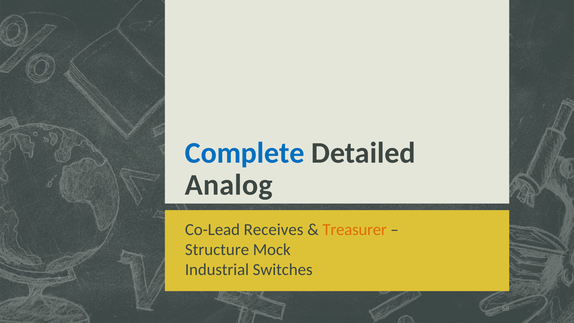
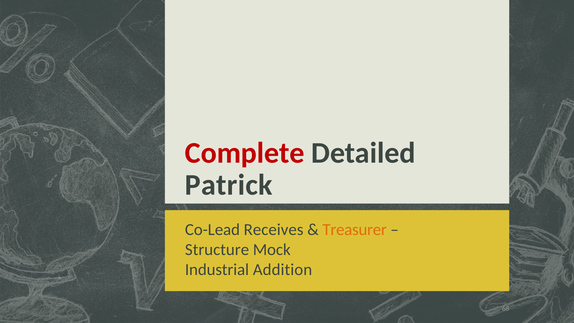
Complete colour: blue -> red
Analog: Analog -> Patrick
Switches: Switches -> Addition
